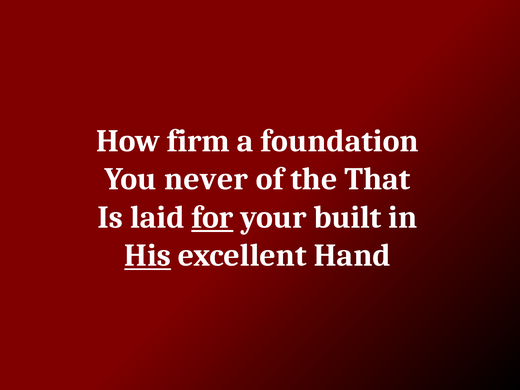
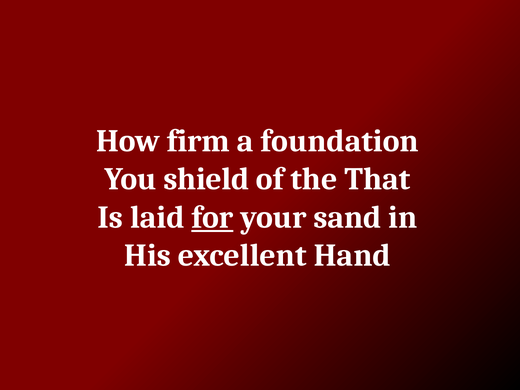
never: never -> shield
built: built -> sand
His underline: present -> none
